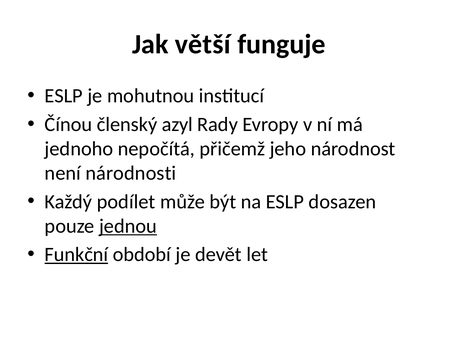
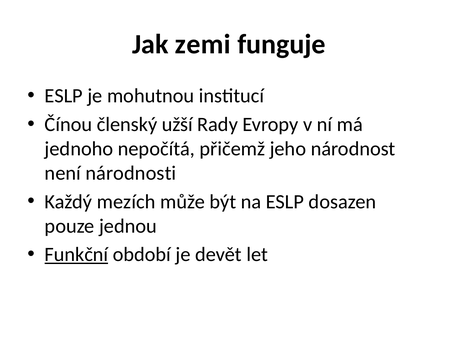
větší: větší -> zemi
azyl: azyl -> užší
podílet: podílet -> mezích
jednou underline: present -> none
